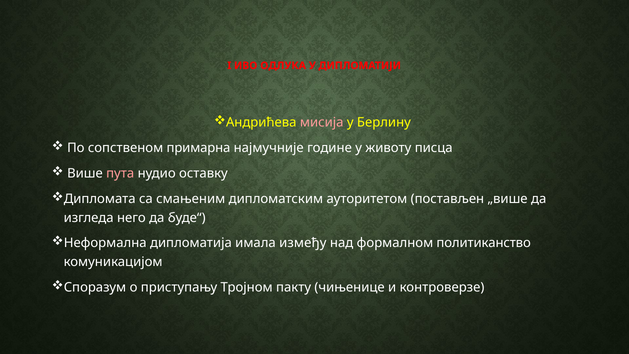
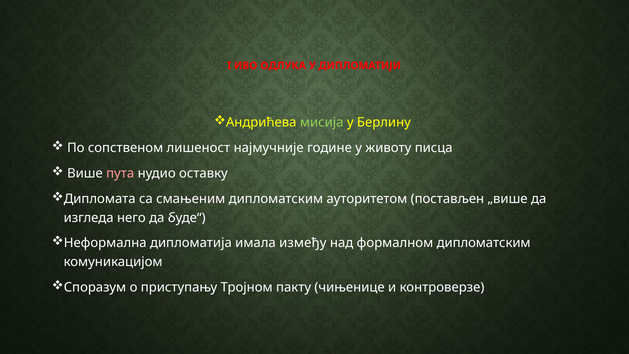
мисија colour: pink -> light green
примарна: примарна -> лишеност
формалном политиканство: политиканство -> дипломатским
